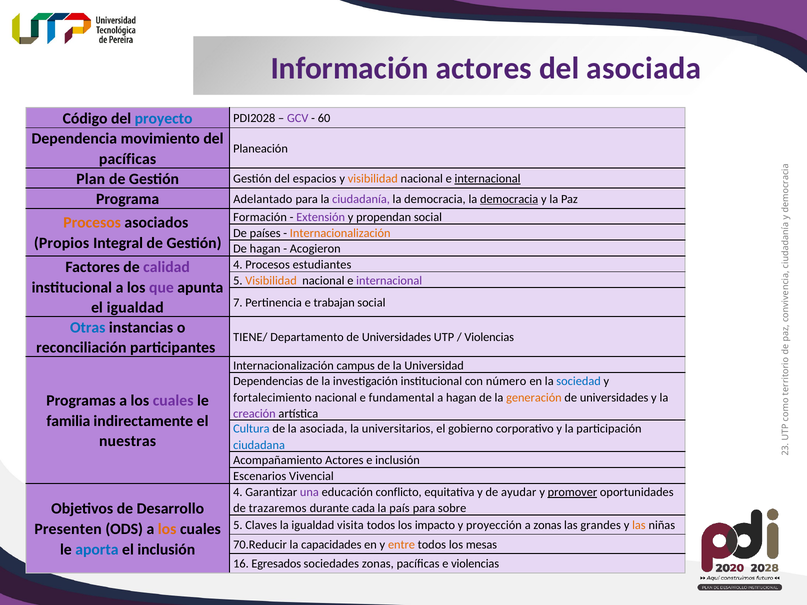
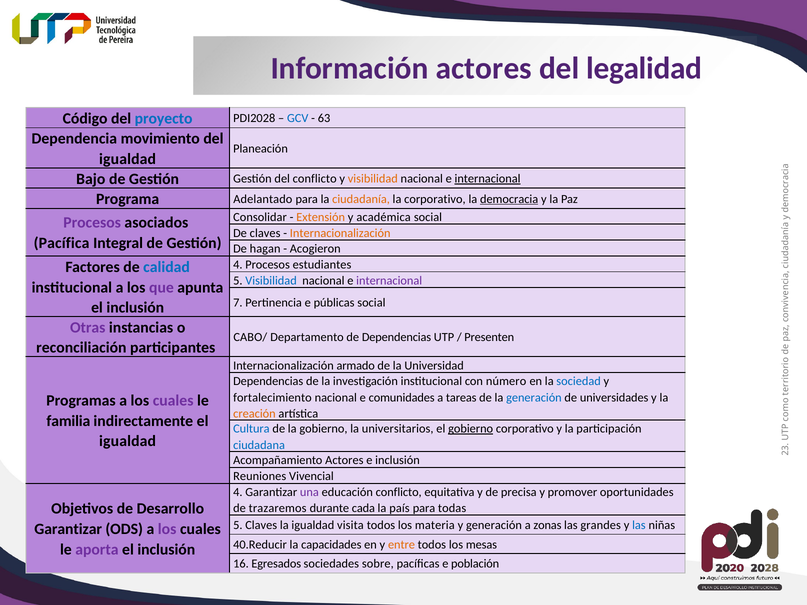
del asociada: asociada -> legalidad
GCV colour: purple -> blue
60: 60 -> 63
pacíficas at (128, 159): pacíficas -> igualdad
Plan: Plan -> Bajo
del espacios: espacios -> conflicto
ciudadanía colour: purple -> orange
democracia at (435, 199): democracia -> corporativo
Formación: Formación -> Consolidar
Extensión colour: purple -> orange
propendan: propendan -> académica
Procesos at (92, 223) colour: orange -> purple
De países: países -> claves
Propios: Propios -> Pacífica
calidad colour: purple -> blue
Visibilidad at (271, 281) colour: orange -> blue
trabajan: trabajan -> públicas
igualdad at (135, 308): igualdad -> inclusión
Otras colour: blue -> purple
TIENE/: TIENE/ -> CABO/
Departamento de Universidades: Universidades -> Dependencias
Violencias at (489, 337): Violencias -> Presenten
campus: campus -> armado
fundamental: fundamental -> comunidades
a hagan: hagan -> tareas
generación at (534, 398) colour: orange -> blue
creación colour: purple -> orange
la asociada: asociada -> gobierno
gobierno at (471, 429) underline: none -> present
nuestras at (128, 441): nuestras -> igualdad
Escenarios: Escenarios -> Reuniones
ayudar: ayudar -> precisa
promover underline: present -> none
sobre: sobre -> todas
impacto: impacto -> materia
y proyección: proyección -> generación
las at (639, 526) colour: orange -> blue
Presenten at (68, 529): Presenten -> Garantizar
los at (167, 529) colour: orange -> purple
70.Reducir: 70.Reducir -> 40.Reducir
aporta colour: blue -> purple
sociedades zonas: zonas -> sobre
e violencias: violencias -> población
